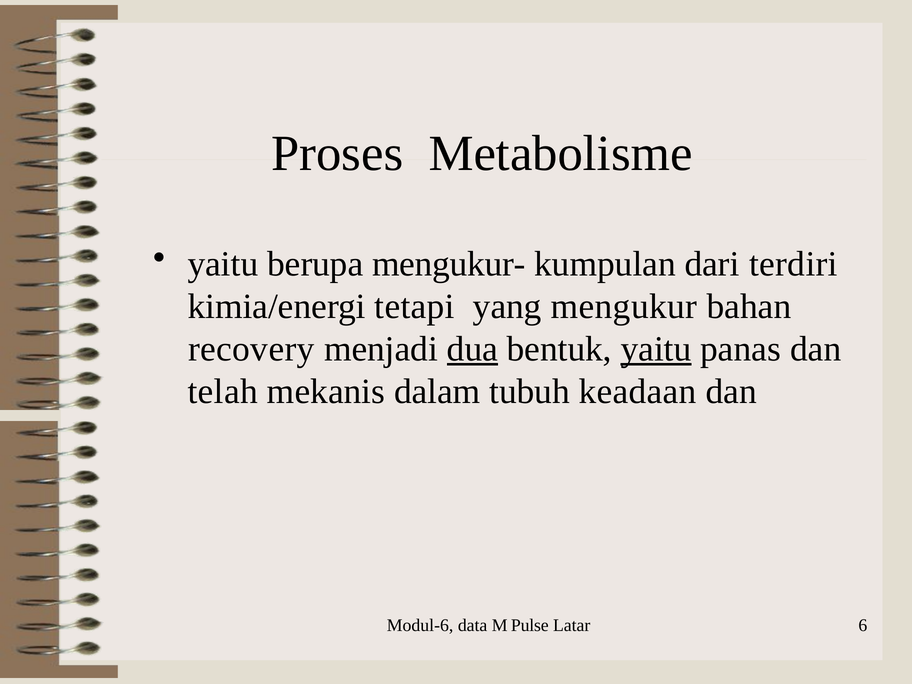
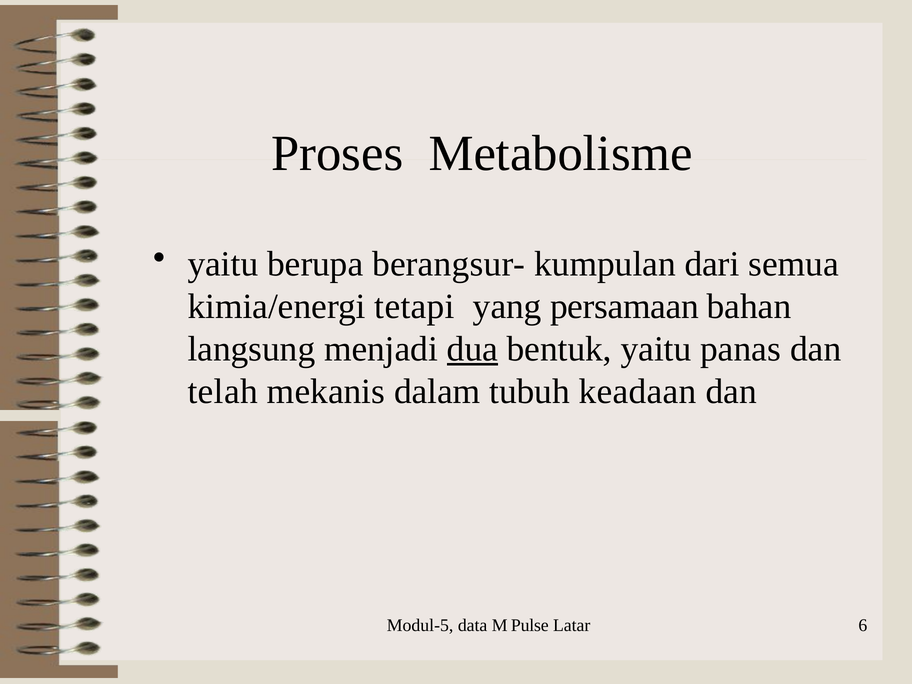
mengukur-: mengukur- -> berangsur-
terdiri: terdiri -> semua
mengukur: mengukur -> persamaan
recovery: recovery -> langsung
yaitu at (656, 349) underline: present -> none
Modul-6: Modul-6 -> Modul-5
